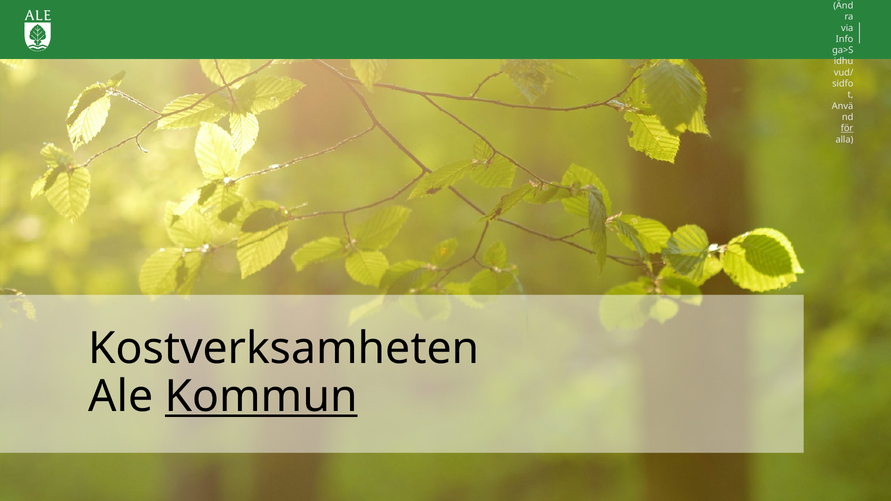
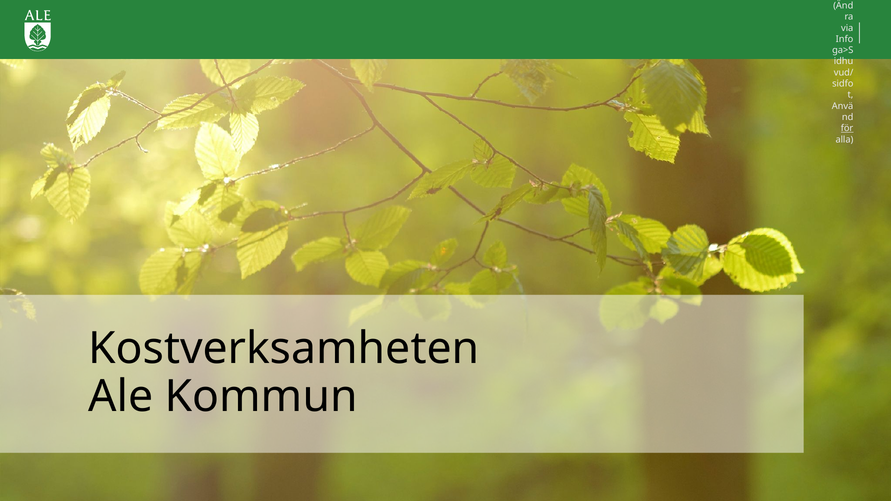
Kommun underline: present -> none
